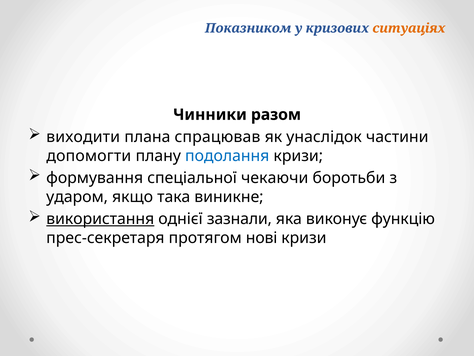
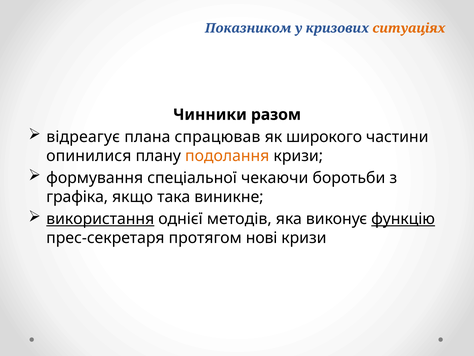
виходити: виходити -> відреагує
унаслідок: унаслідок -> широкого
допомогти: допомогти -> опинилися
подолання colour: blue -> orange
ударом: ударом -> графіка
зазнали: зазнали -> методів
функцію underline: none -> present
